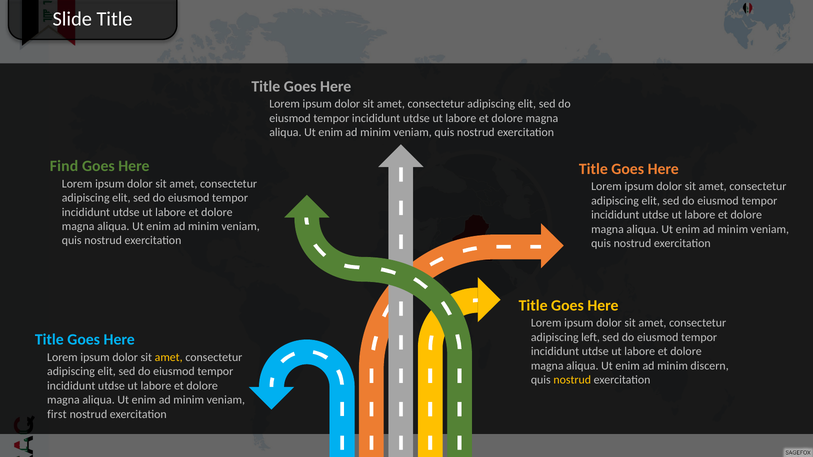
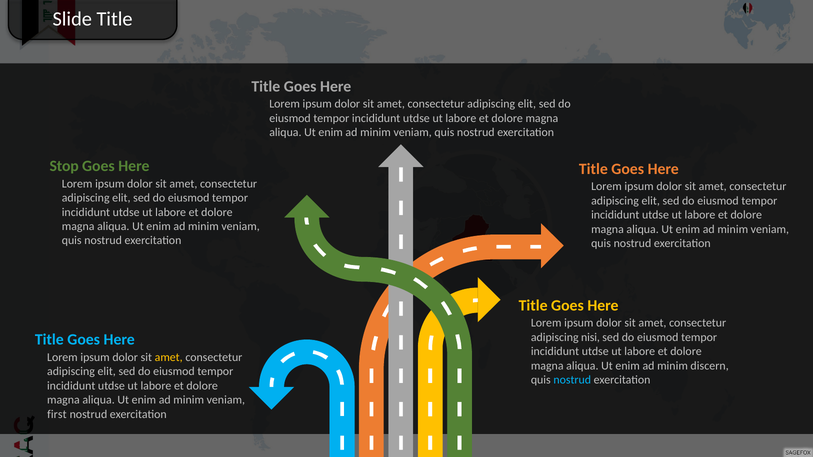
Find: Find -> Stop
left: left -> nisi
nostrud at (572, 380) colour: yellow -> light blue
